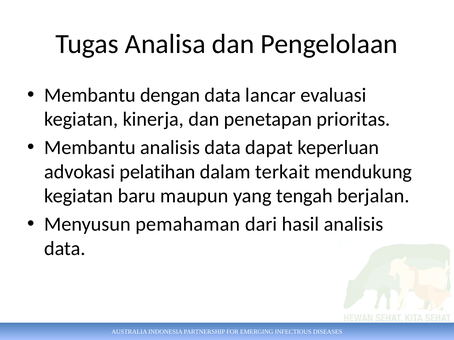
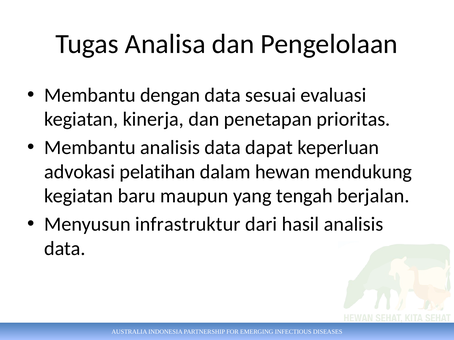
lancar: lancar -> sesuai
terkait: terkait -> hewan
pemahaman: pemahaman -> infrastruktur
